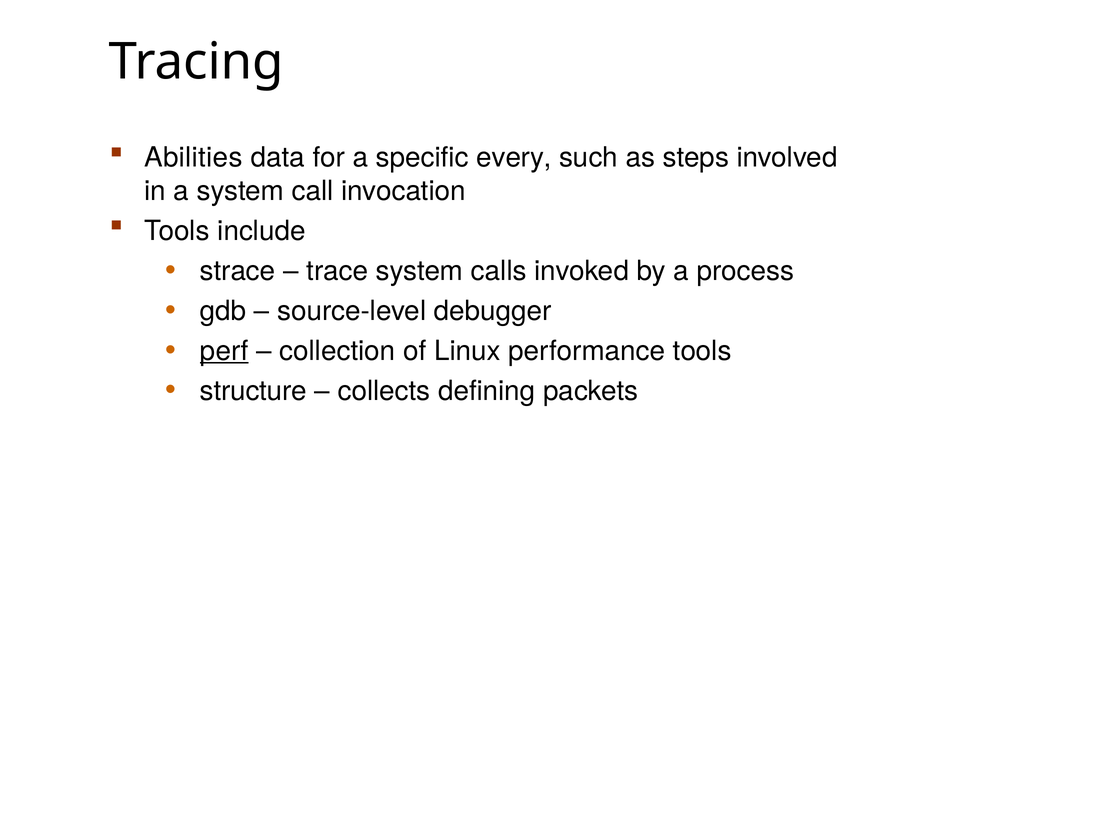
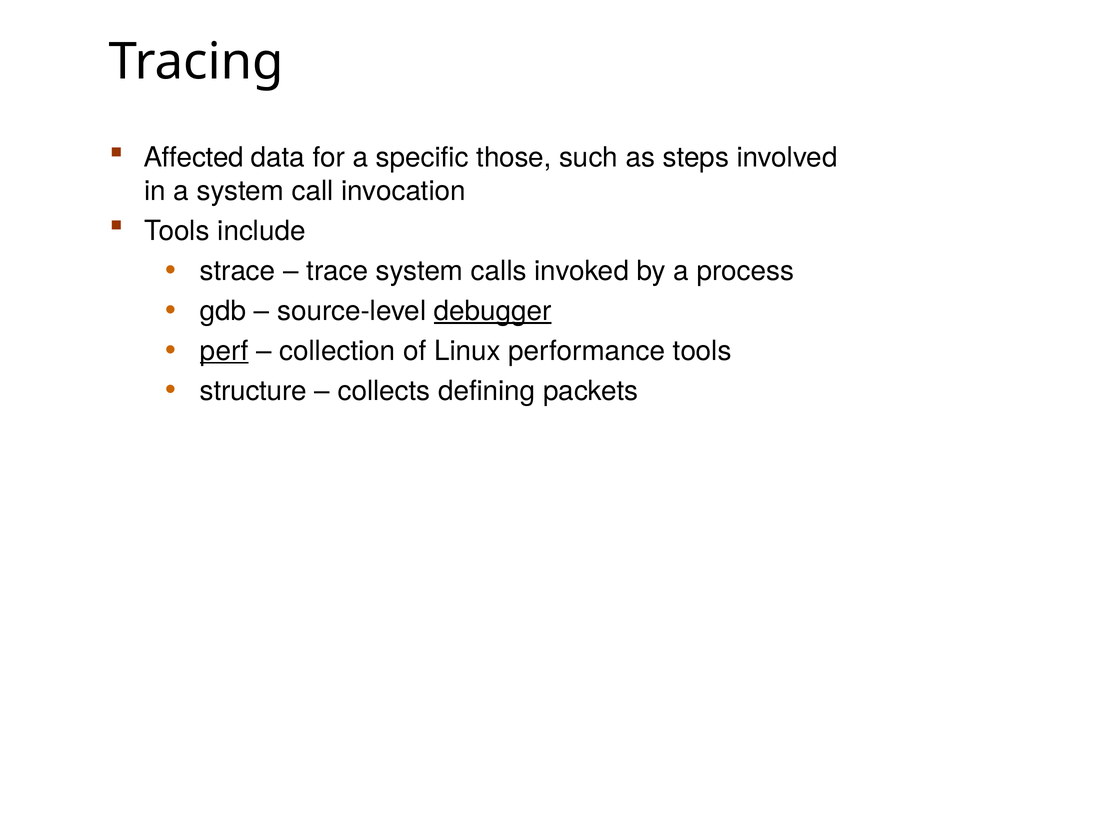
Abilities: Abilities -> Affected
every: every -> those
debugger underline: none -> present
